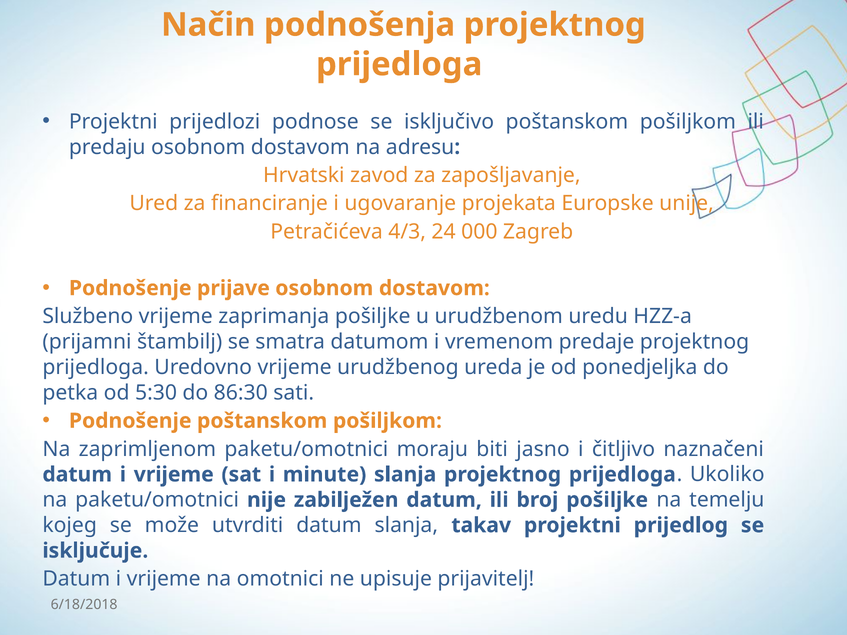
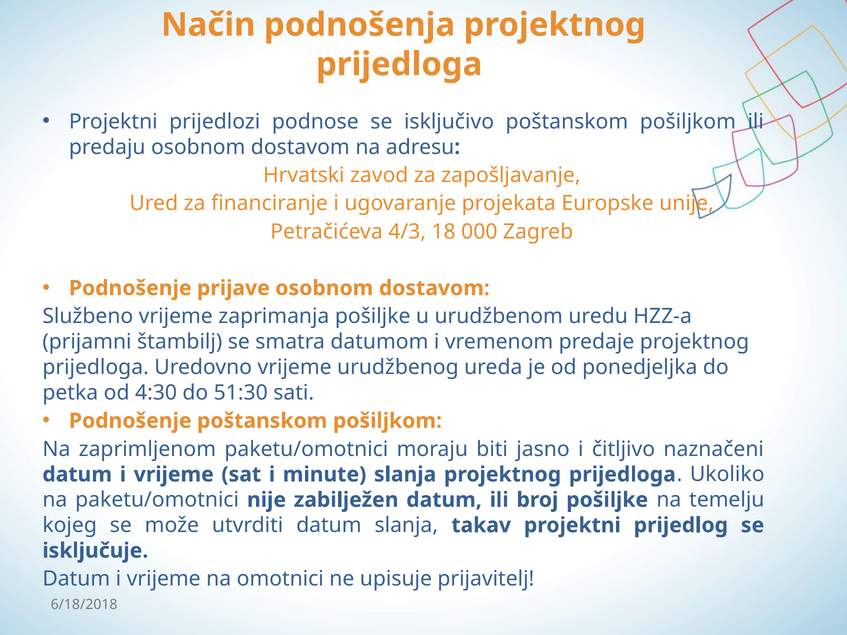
24: 24 -> 18
5:30: 5:30 -> 4:30
86:30: 86:30 -> 51:30
